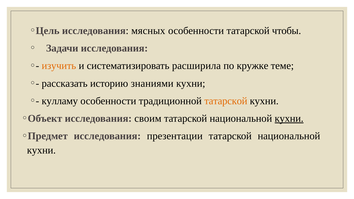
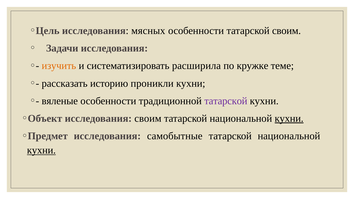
татарской чтобы: чтобы -> своим
знаниями: знаниями -> проникли
кулламу: кулламу -> вяленые
татарской at (226, 101) colour: orange -> purple
презентации: презентации -> самобытные
кухни at (41, 150) underline: none -> present
